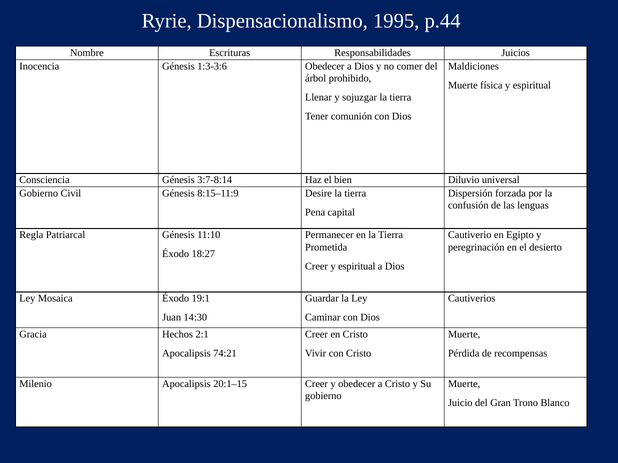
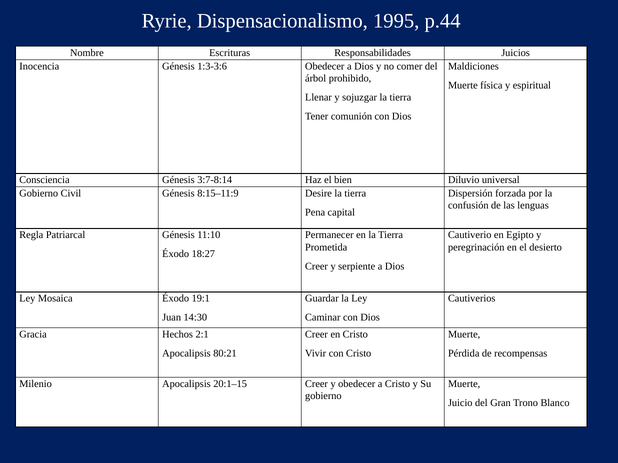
Creer y espiritual: espiritual -> serpiente
74:21: 74:21 -> 80:21
